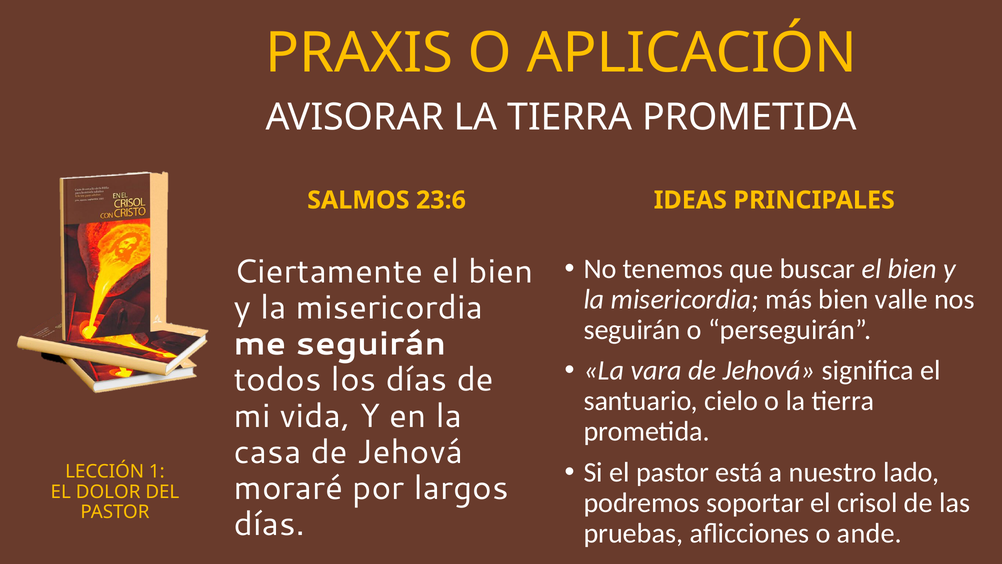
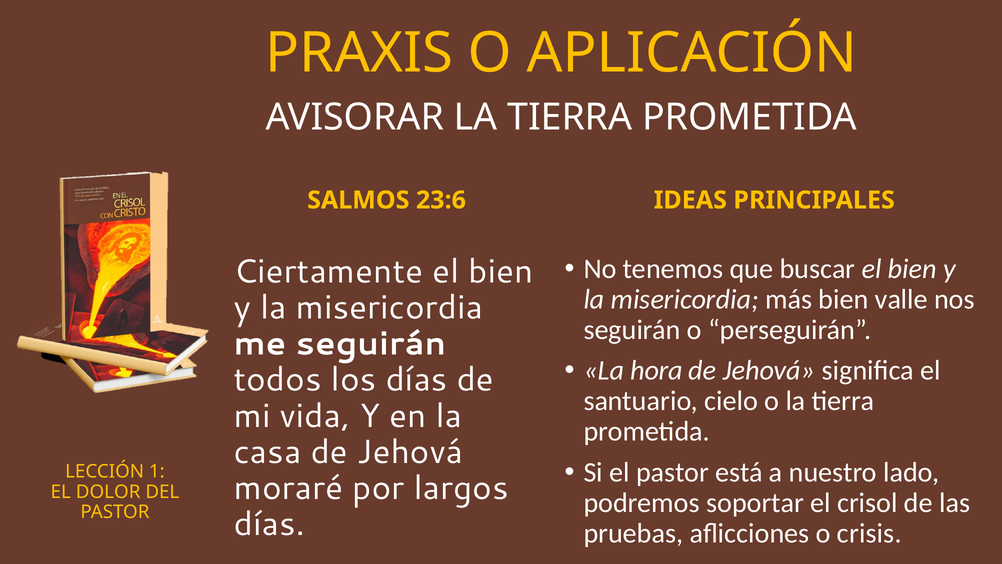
vara: vara -> hora
ande: ande -> crisis
